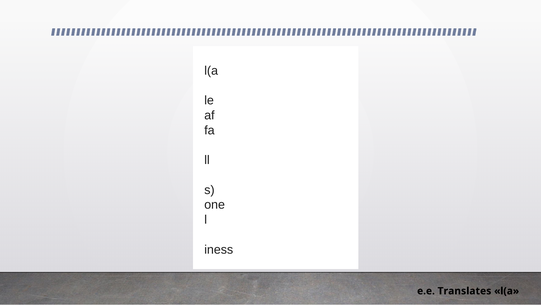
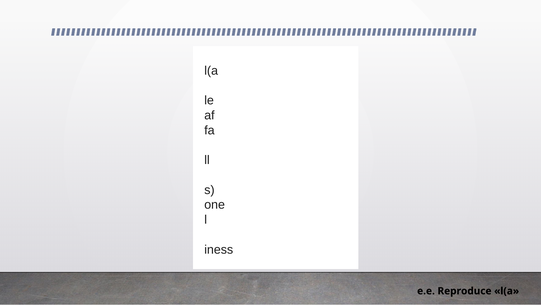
Translates: Translates -> Reproduce
